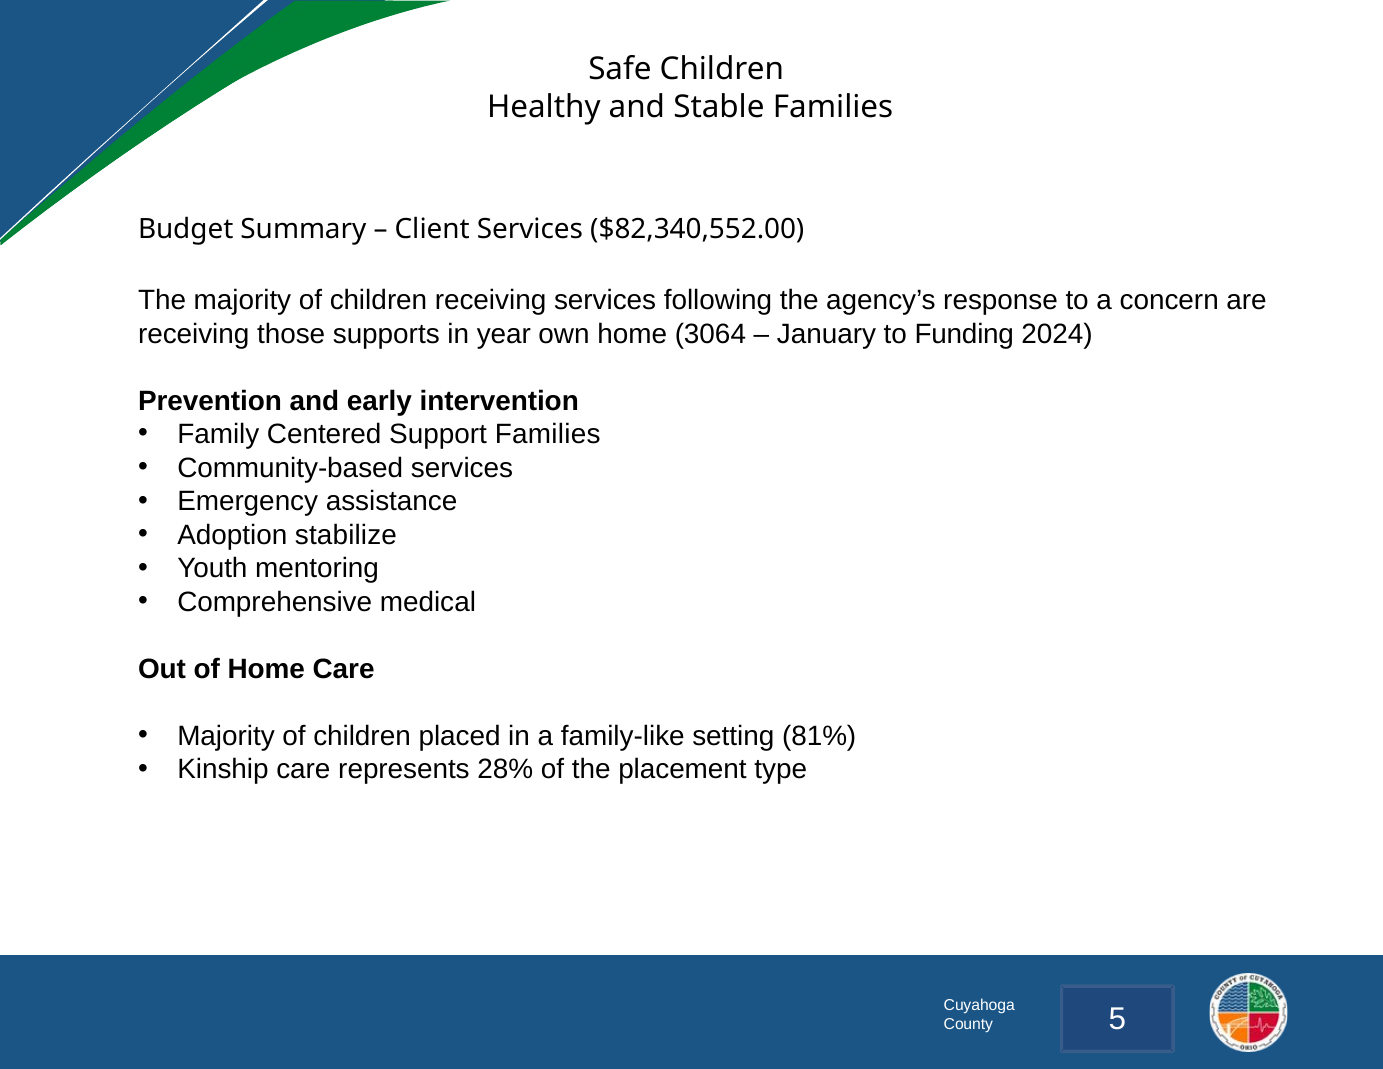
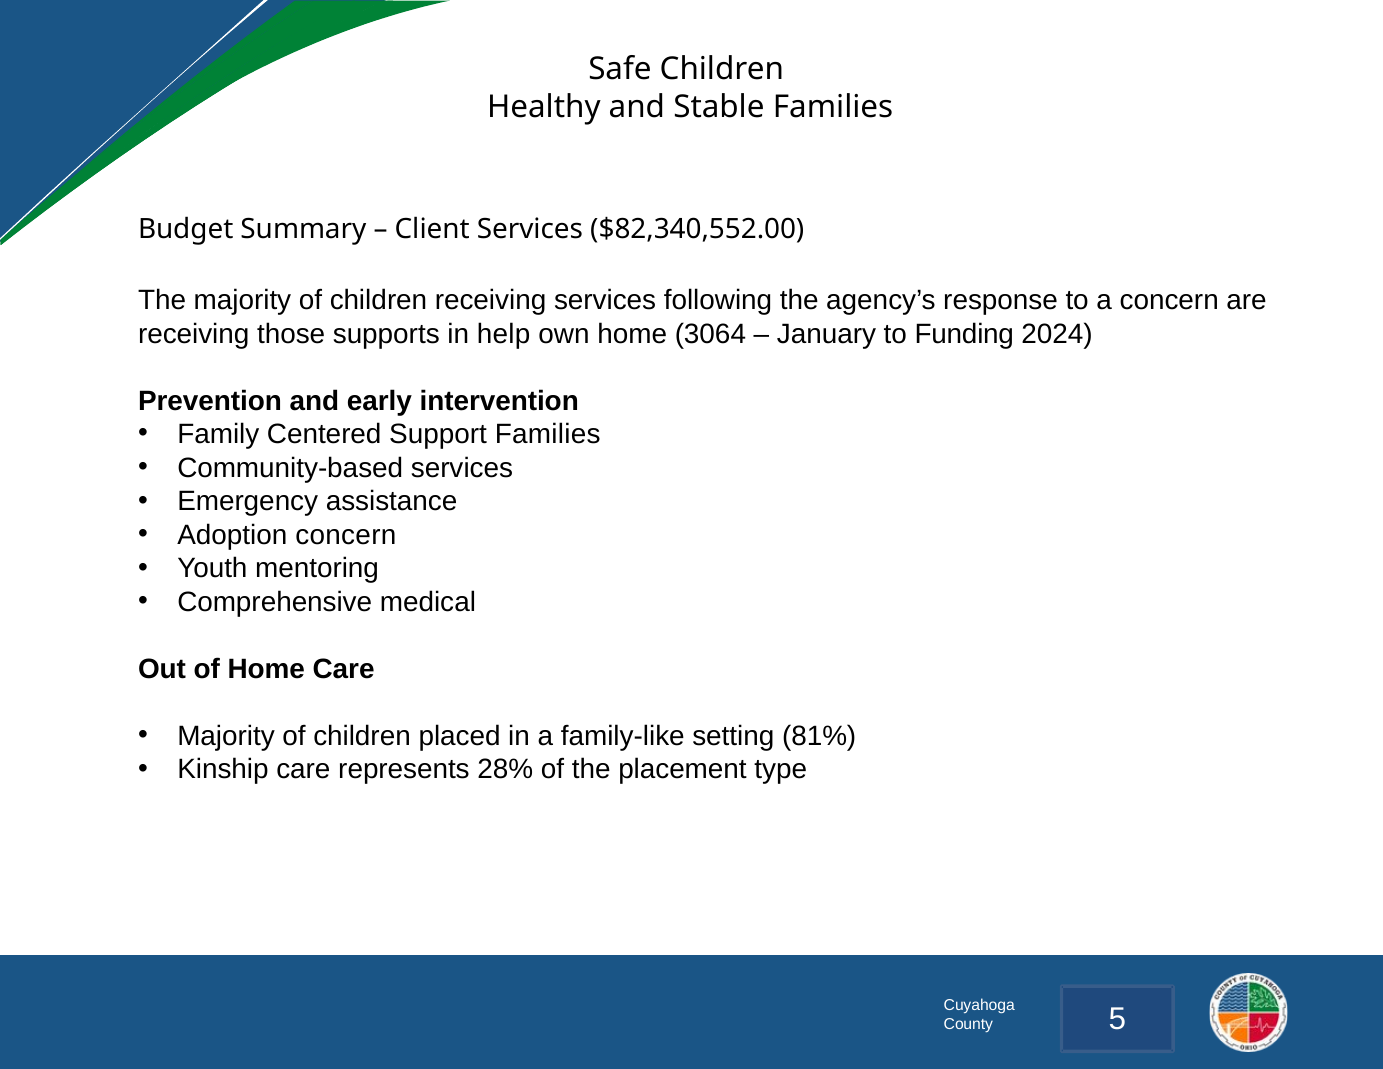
year: year -> help
Adoption stabilize: stabilize -> concern
